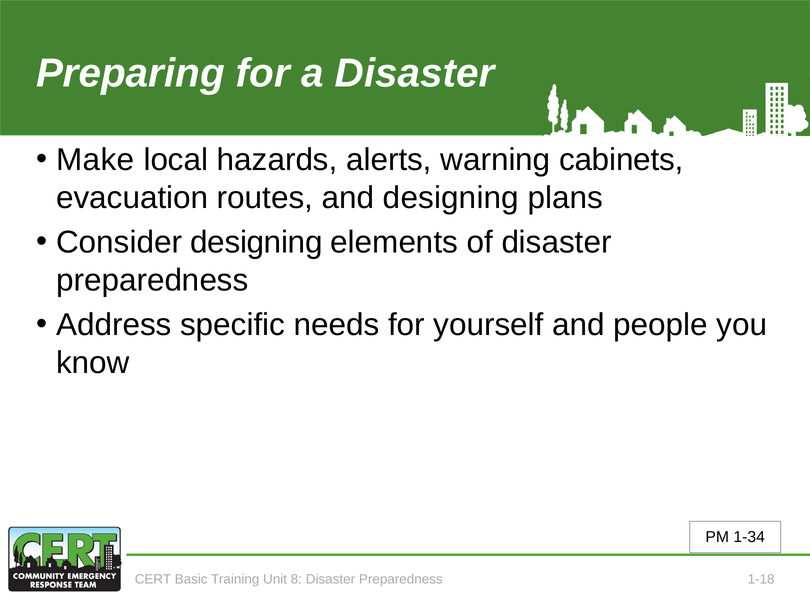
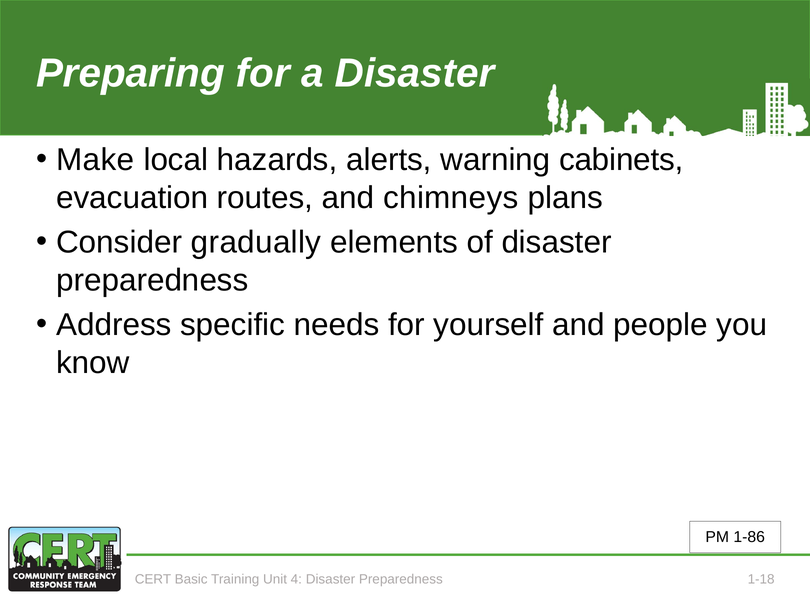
and designing: designing -> chimneys
Consider designing: designing -> gradually
1-34: 1-34 -> 1-86
8: 8 -> 4
